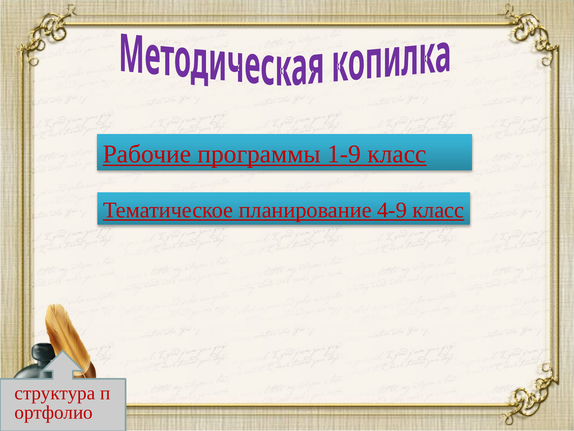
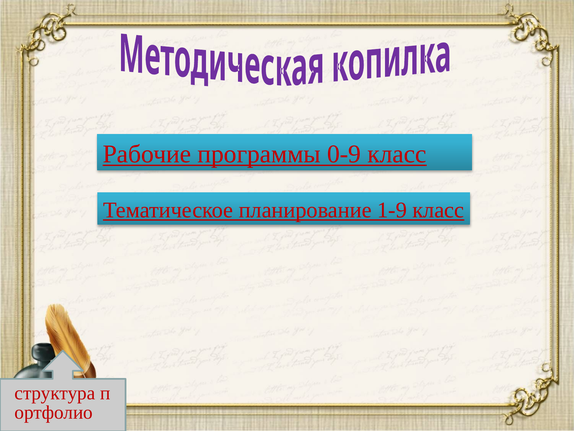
1-9: 1-9 -> 0-9
4-9: 4-9 -> 1-9
